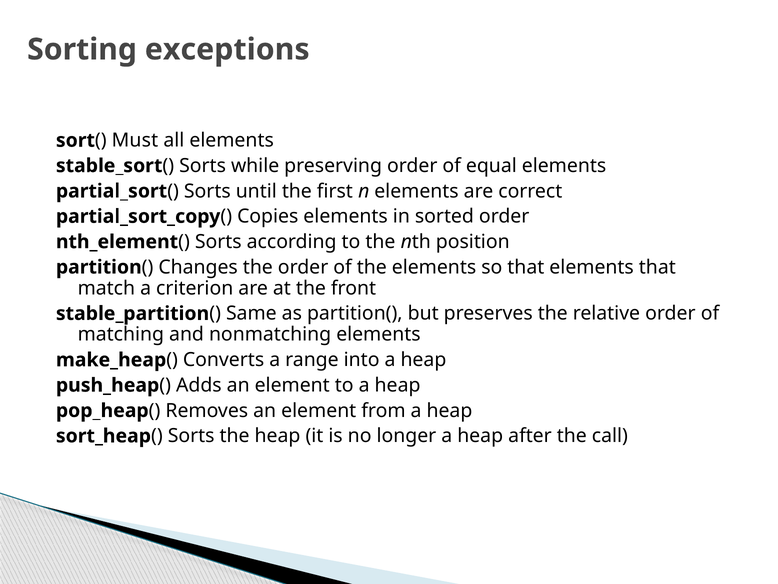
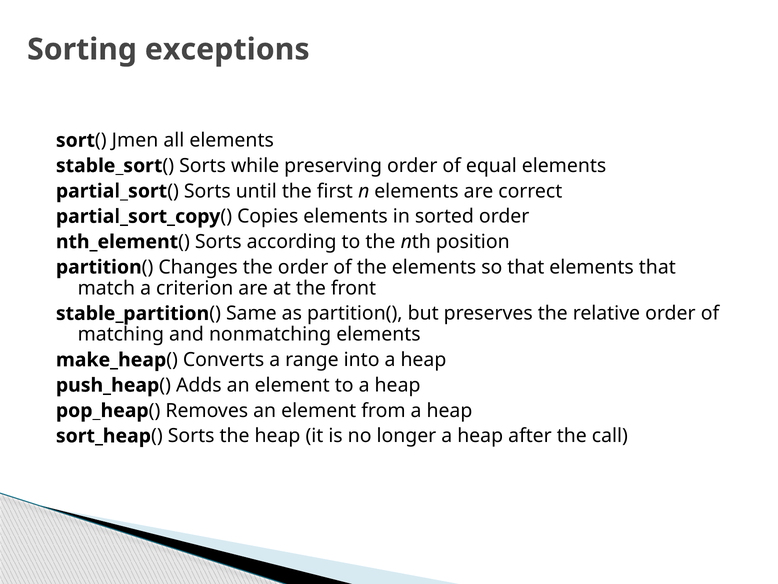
Must: Must -> Jmen
